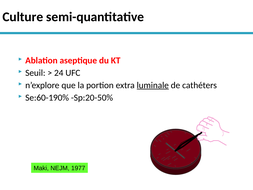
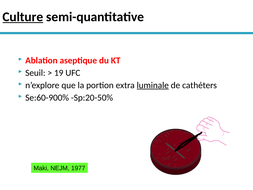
Culture underline: none -> present
24: 24 -> 19
Se:60-190%: Se:60-190% -> Se:60-900%
